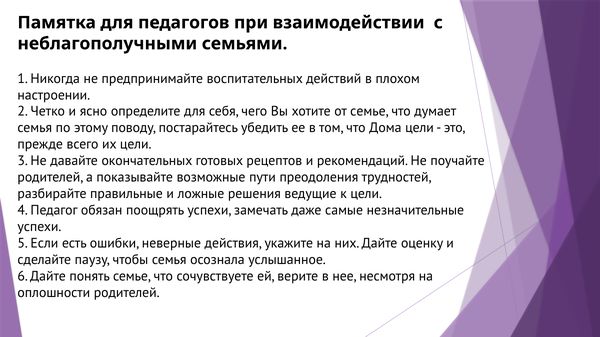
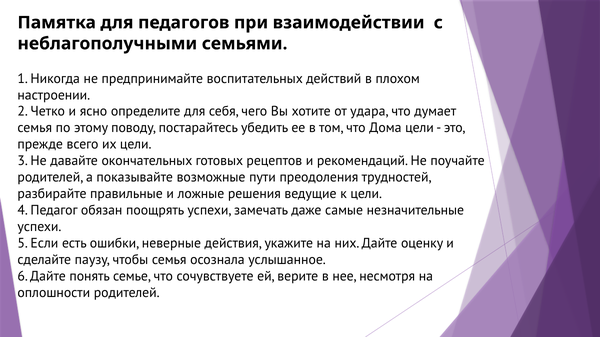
от семье: семье -> удара
